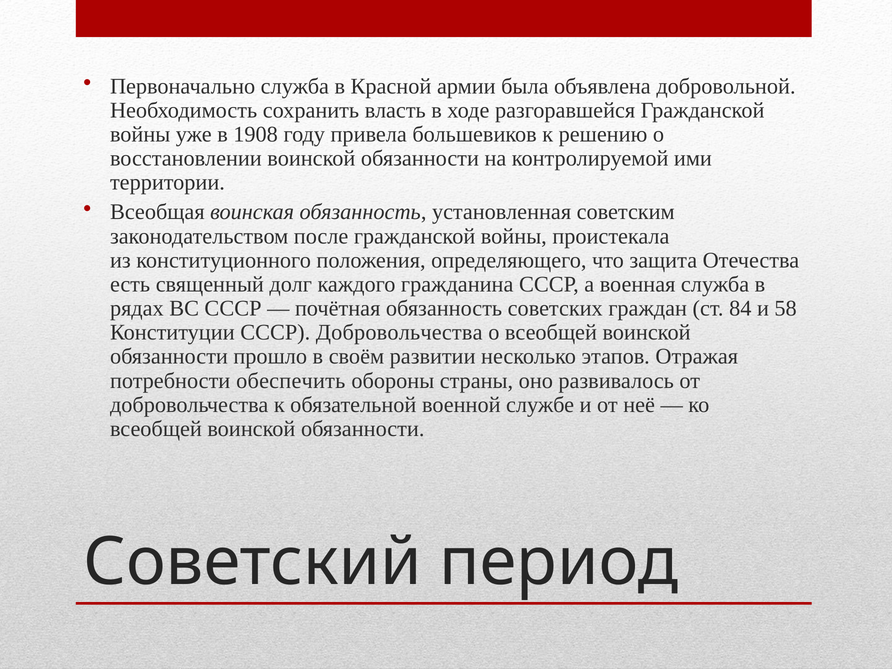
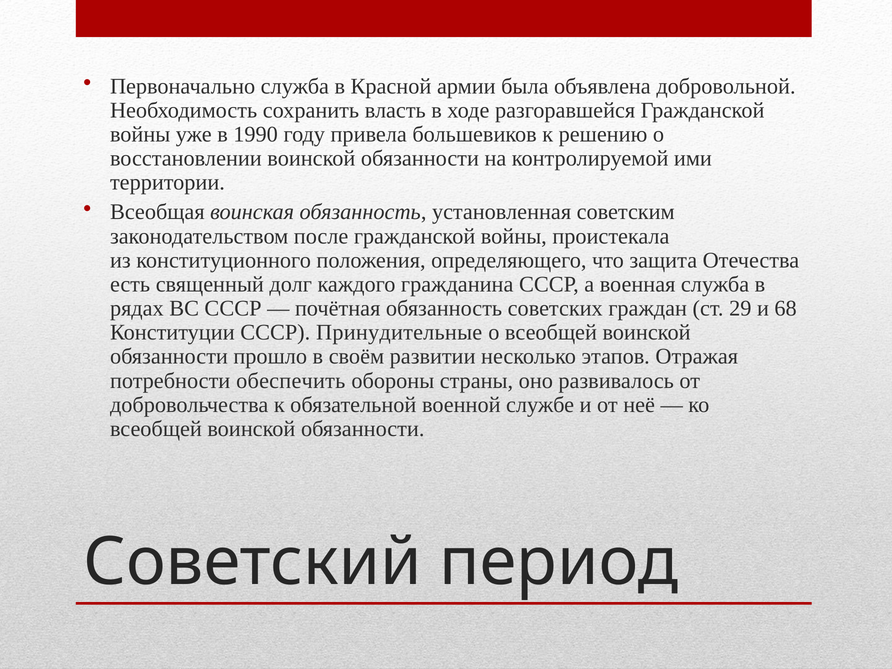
1908: 1908 -> 1990
84: 84 -> 29
58: 58 -> 68
СССР Добровольчества: Добровольчества -> Принудительные
